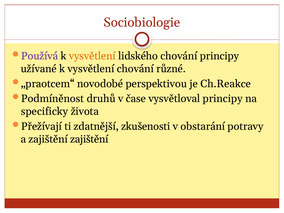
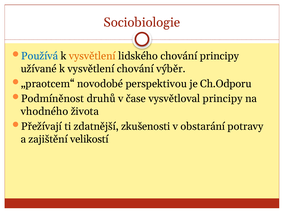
Používá colour: purple -> blue
různé: různé -> výběr
Ch.Reakce: Ch.Reakce -> Ch.Odporu
specificky: specificky -> vhodného
zajištění zajištění: zajištění -> velikostí
